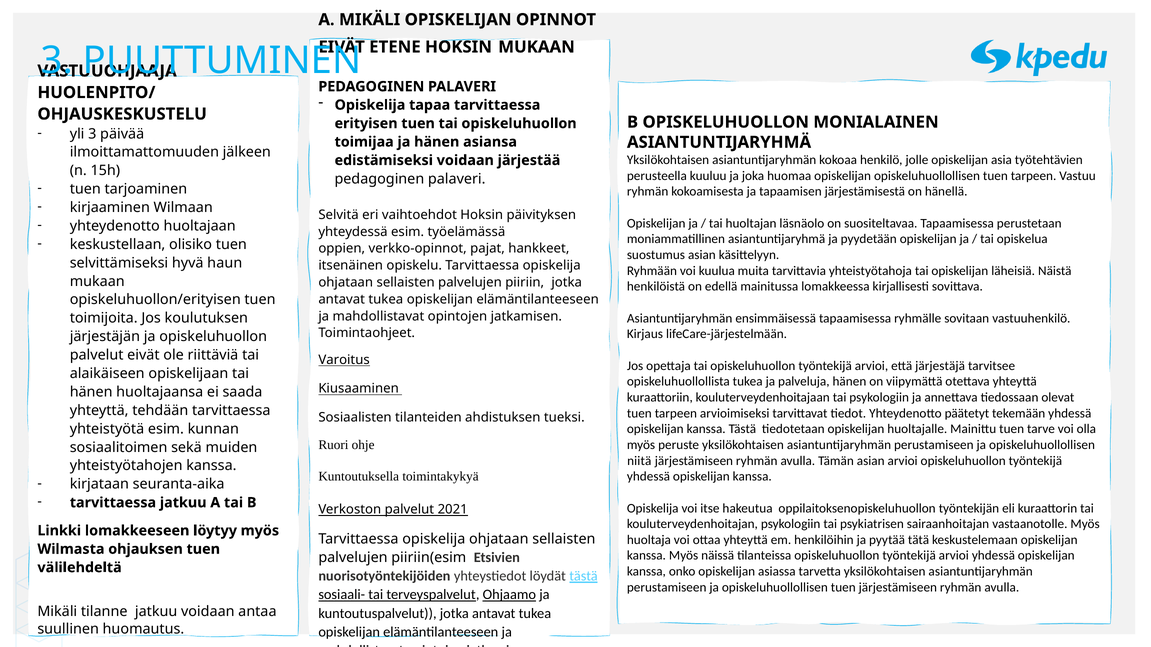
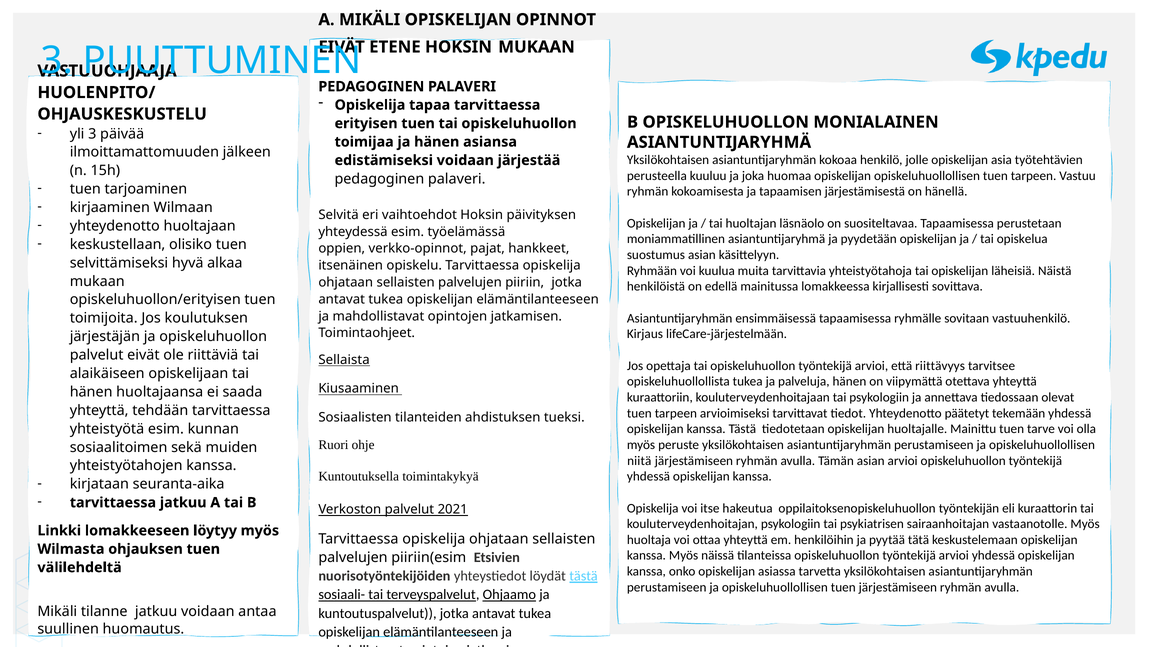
haun: haun -> alkaa
Varoitus: Varoitus -> Sellaista
järjestäjä: järjestäjä -> riittävyys
